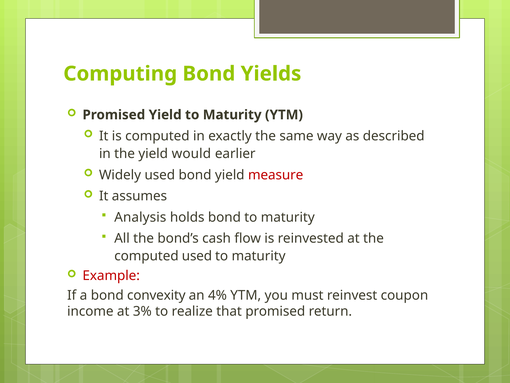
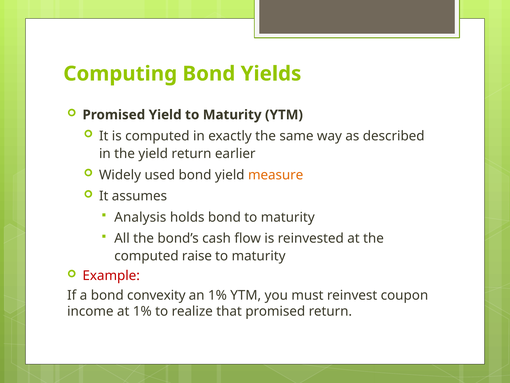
yield would: would -> return
measure colour: red -> orange
computed used: used -> raise
an 4%: 4% -> 1%
at 3%: 3% -> 1%
